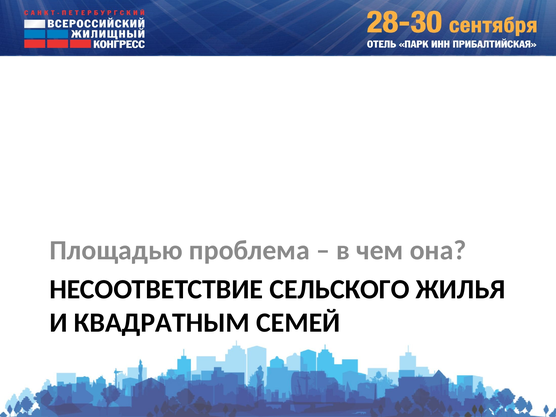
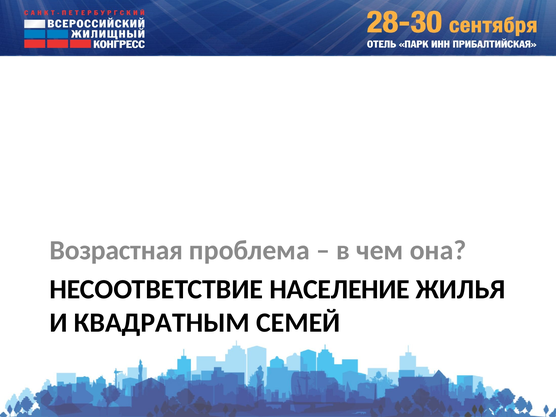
Площадью: Площадью -> Возрастная
СЕЛЬСКОГО: СЕЛЬСКОГО -> НАСЕЛЕНИЕ
